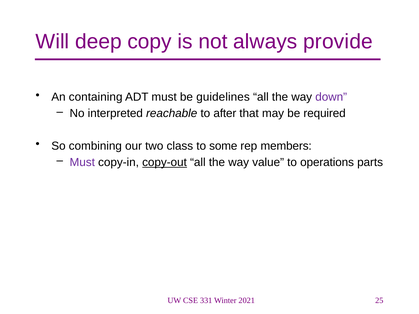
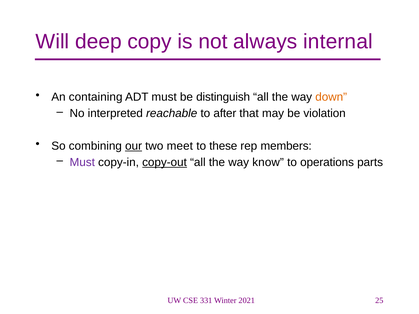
provide: provide -> internal
guidelines: guidelines -> distinguish
down colour: purple -> orange
required: required -> violation
our underline: none -> present
class: class -> meet
some: some -> these
value: value -> know
